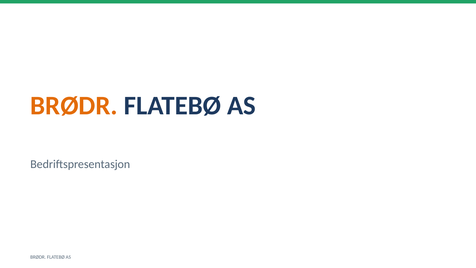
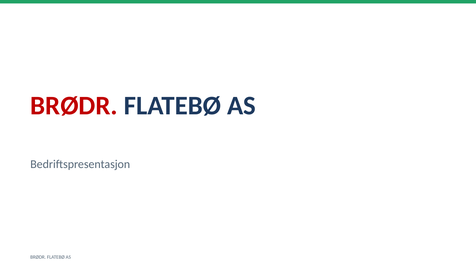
BRØDR at (74, 106) colour: orange -> red
